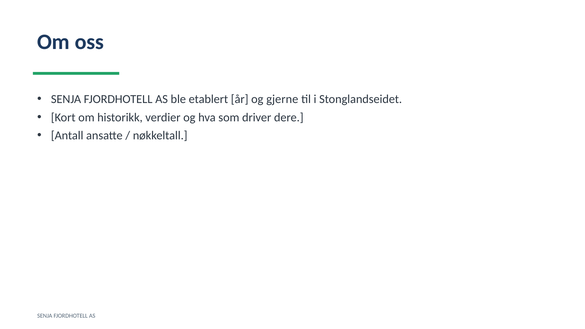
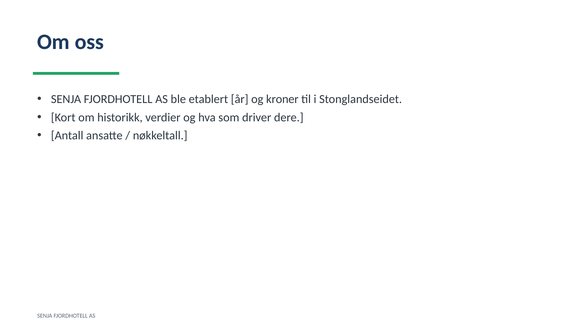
gjerne: gjerne -> kroner
